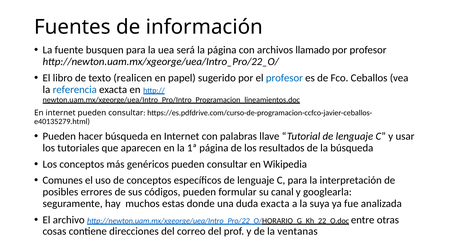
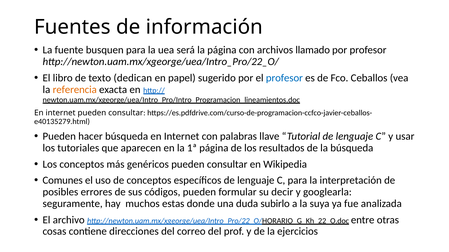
realicen: realicen -> dedican
referencia colour: blue -> orange
canal: canal -> decir
duda exacta: exacta -> subirlo
ventanas: ventanas -> ejercicios
